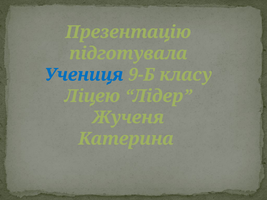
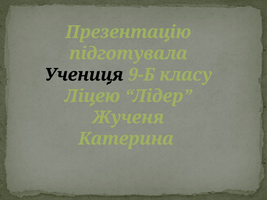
Учениця colour: blue -> black
